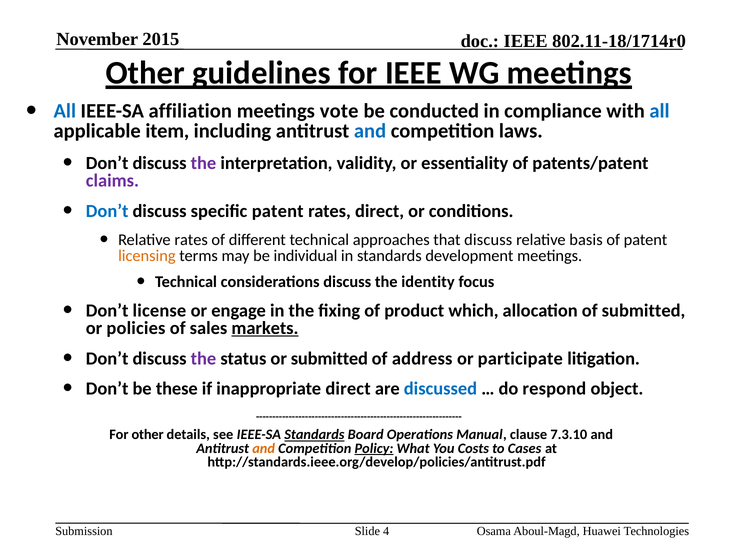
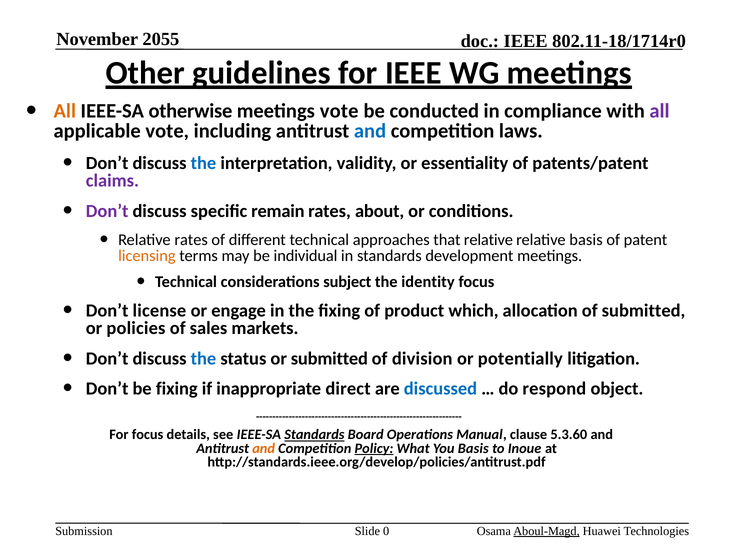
2015: 2015 -> 2055
All at (65, 111) colour: blue -> orange
affiliation: affiliation -> otherwise
all at (660, 111) colour: blue -> purple
applicable item: item -> vote
the at (203, 163) colour: purple -> blue
Don’t at (107, 211) colour: blue -> purple
specific patent: patent -> remain
rates direct: direct -> about
that discuss: discuss -> relative
considerations discuss: discuss -> subject
markets underline: present -> none
the at (203, 358) colour: purple -> blue
address: address -> division
participate: participate -> potentially
be these: these -> fixing
For other: other -> focus
7.3.10: 7.3.10 -> 5.3.60
You Costs: Costs -> Basis
Cases: Cases -> Inoue
4: 4 -> 0
Aboul-Magd underline: none -> present
